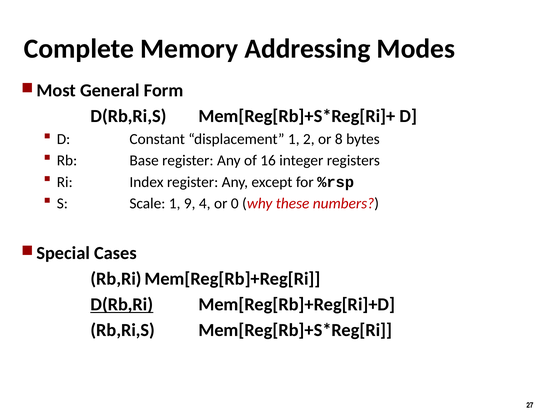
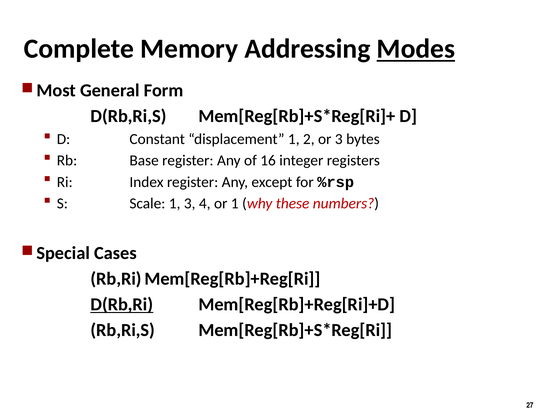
Modes underline: none -> present
or 8: 8 -> 3
1 9: 9 -> 3
or 0: 0 -> 1
